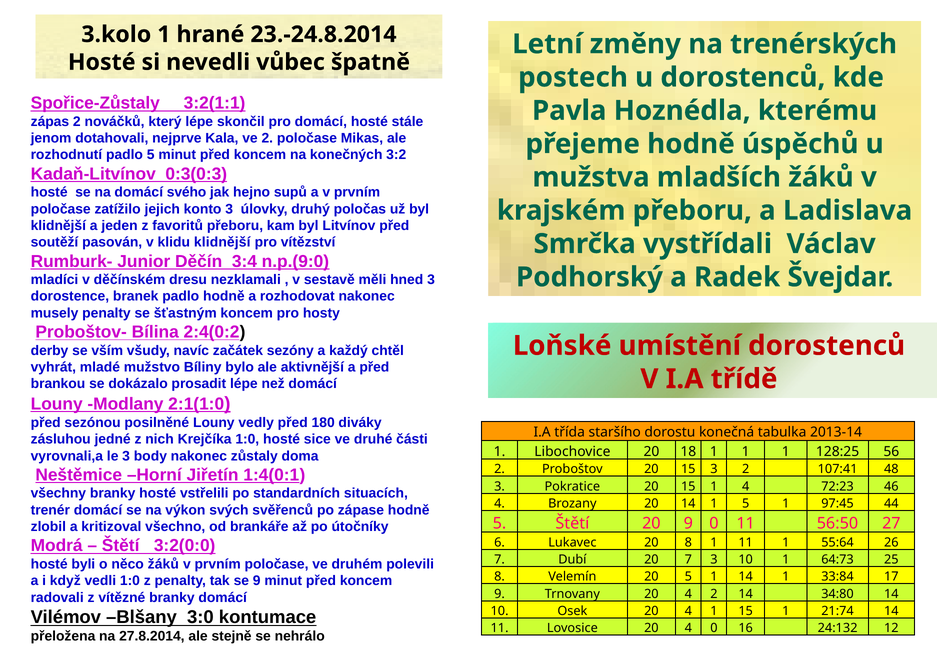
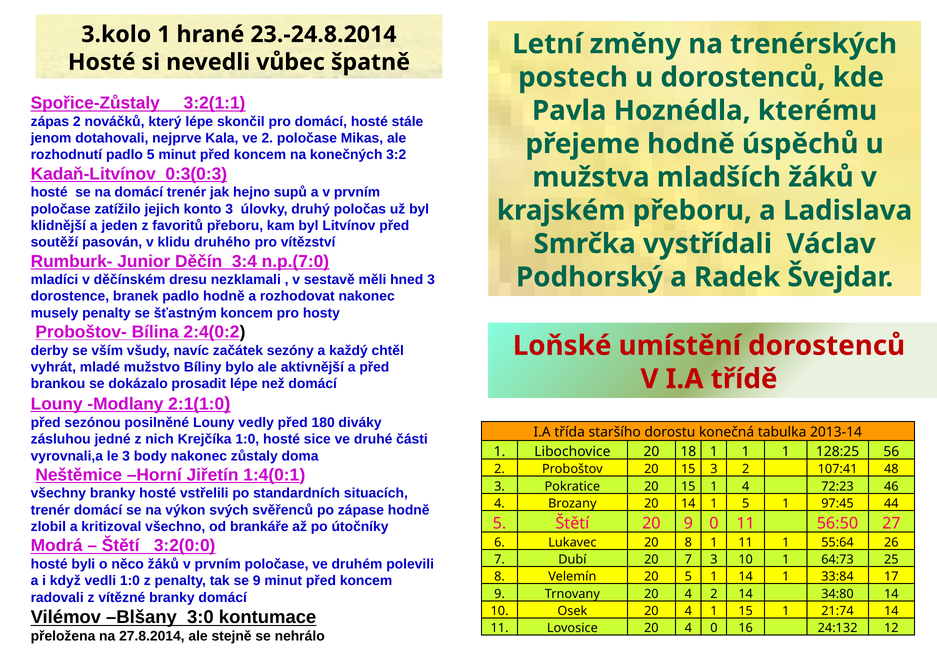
domácí svého: svého -> trenér
klidu klidnější: klidnější -> druhého
n.p.(9:0: n.p.(9:0 -> n.p.(7:0
